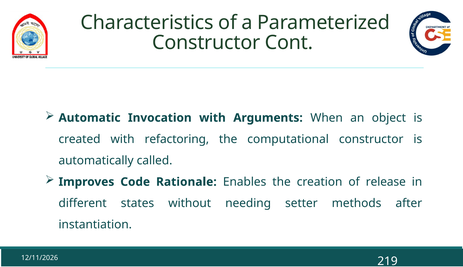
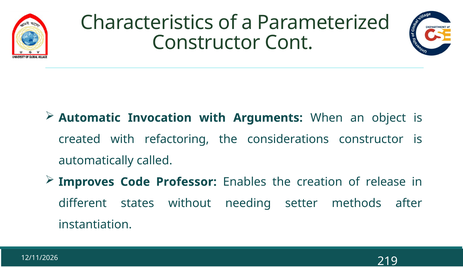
computational: computational -> considerations
Rationale: Rationale -> Professor
